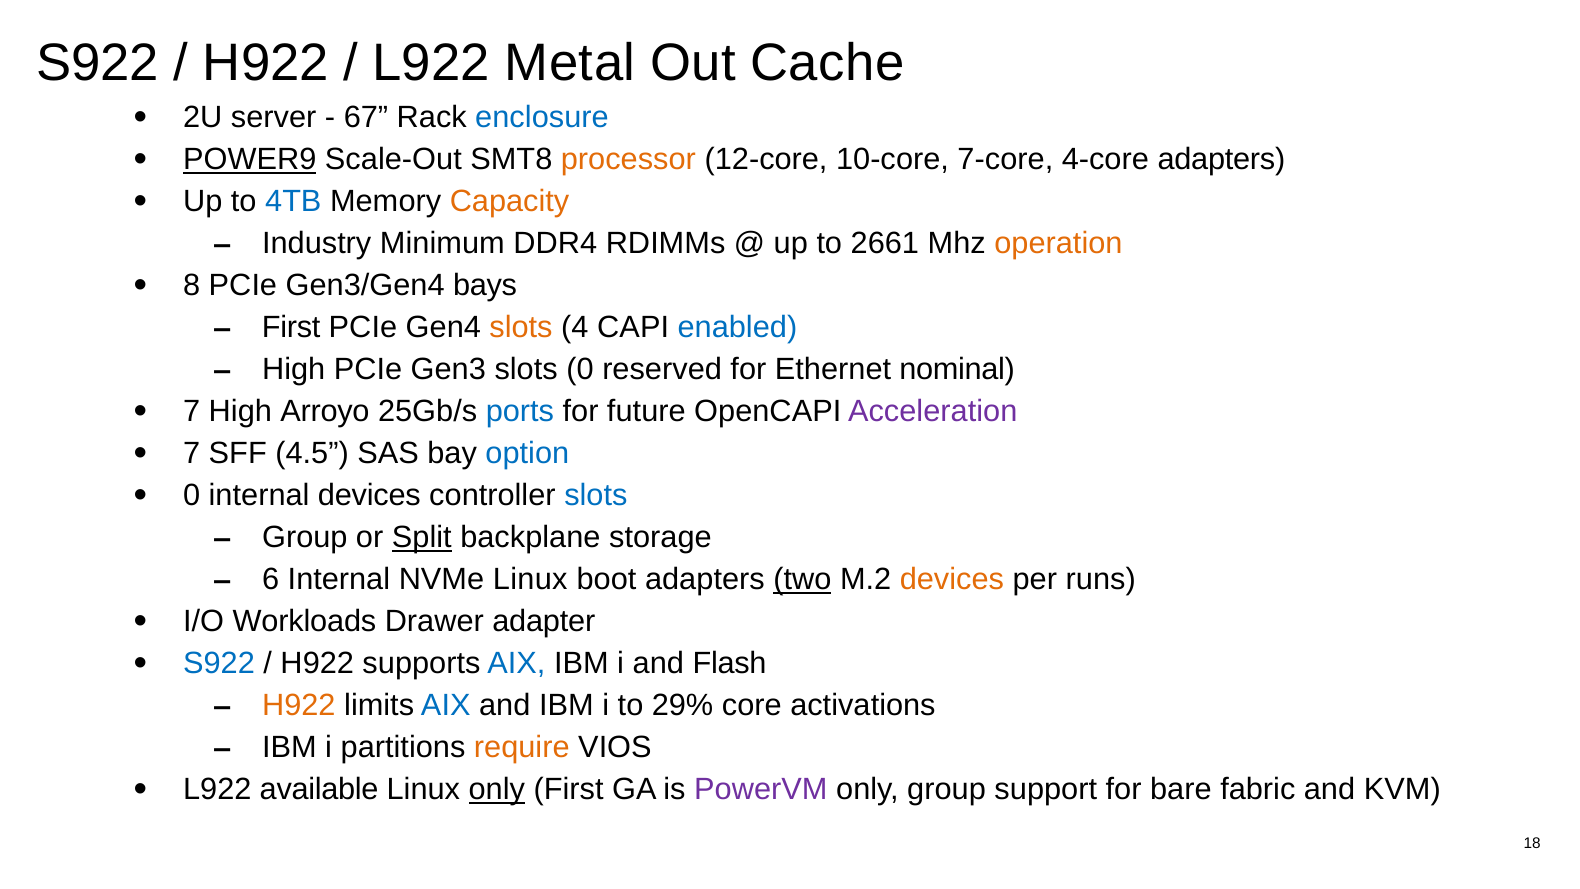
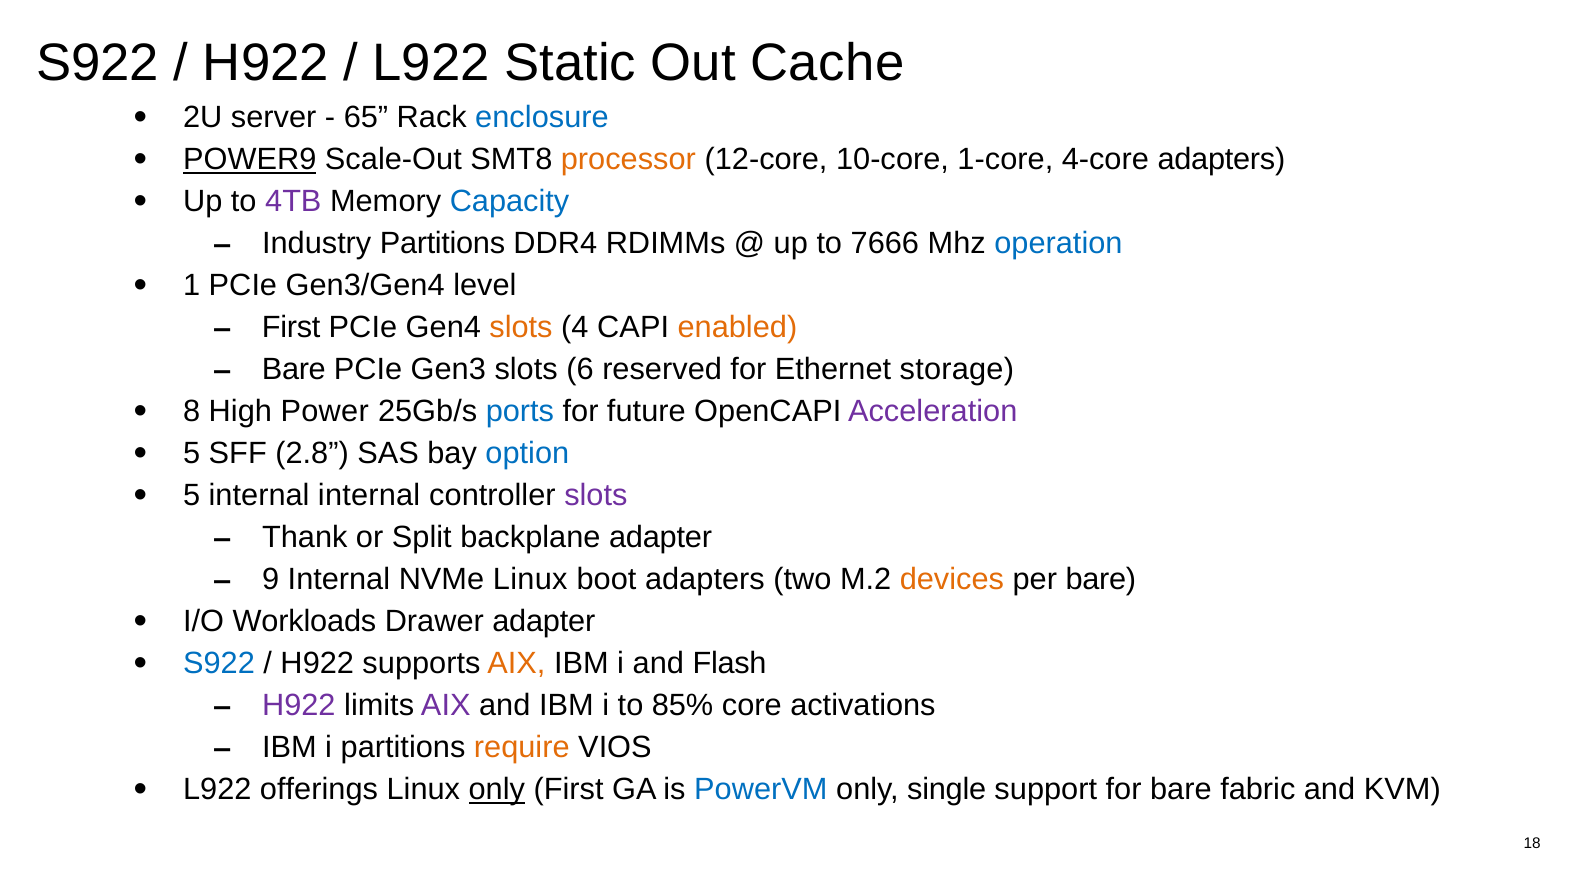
Metal: Metal -> Static
67: 67 -> 65
7-core: 7-core -> 1-core
4TB colour: blue -> purple
Capacity colour: orange -> blue
Industry Minimum: Minimum -> Partitions
2661: 2661 -> 7666
operation colour: orange -> blue
8: 8 -> 1
bays: bays -> level
enabled colour: blue -> orange
High at (294, 369): High -> Bare
slots 0: 0 -> 6
nominal: nominal -> storage
7 at (192, 411): 7 -> 8
Arroyo: Arroyo -> Power
7 at (192, 453): 7 -> 5
4.5: 4.5 -> 2.8
0 at (192, 495): 0 -> 5
internal devices: devices -> internal
slots at (596, 495) colour: blue -> purple
Group at (305, 537): Group -> Thank
Split underline: present -> none
backplane storage: storage -> adapter
6: 6 -> 9
two underline: present -> none
per runs: runs -> bare
AIX at (516, 663) colour: blue -> orange
H922 at (299, 705) colour: orange -> purple
AIX at (446, 705) colour: blue -> purple
29%: 29% -> 85%
available: available -> offerings
PowerVM colour: purple -> blue
only group: group -> single
